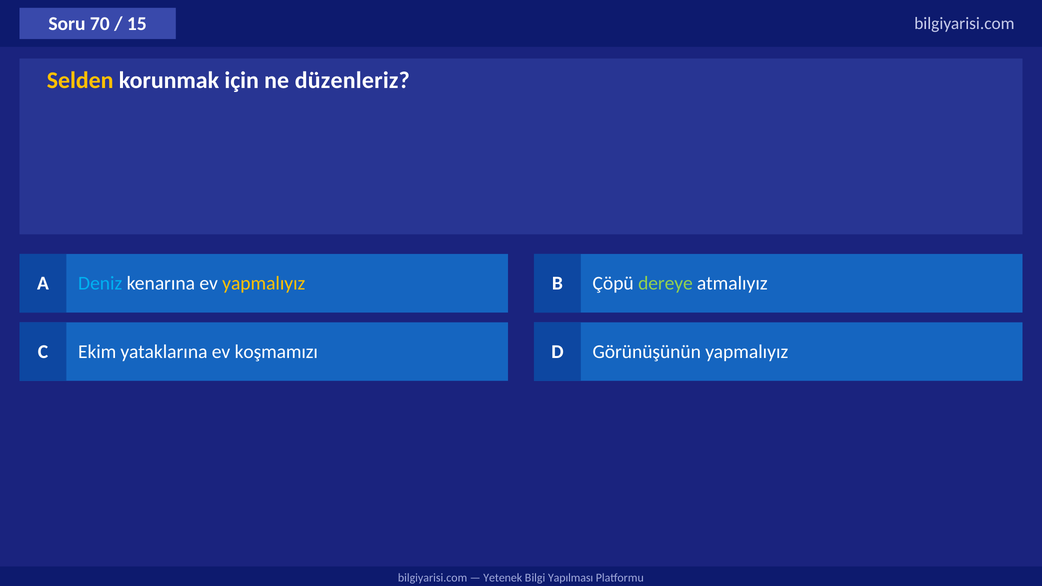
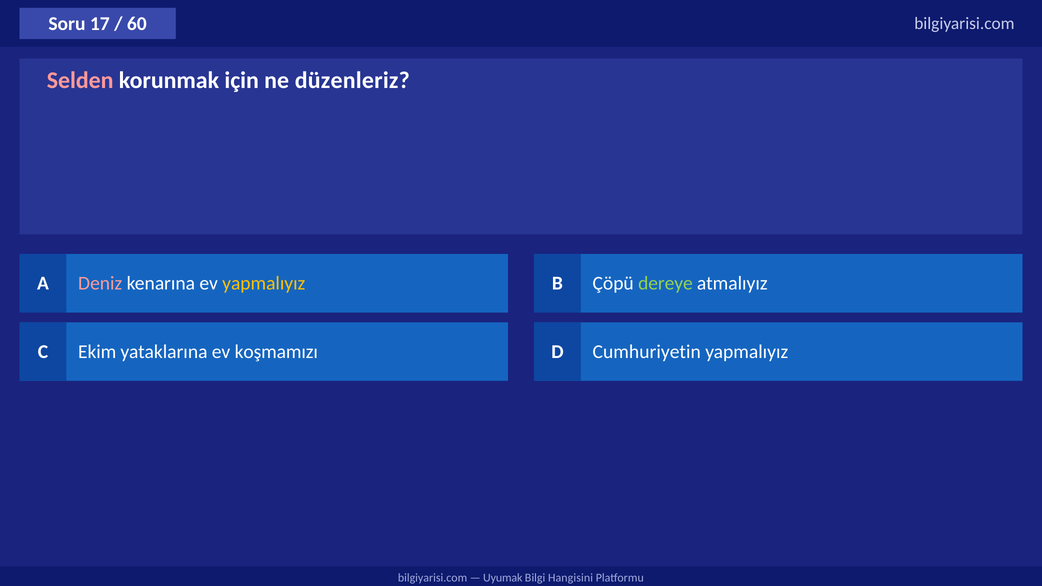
70: 70 -> 17
15: 15 -> 60
Selden colour: yellow -> pink
Deniz colour: light blue -> pink
Görünüşünün: Görünüşünün -> Cumhuriyetin
Yetenek: Yetenek -> Uyumak
Yapılması: Yapılması -> Hangisini
